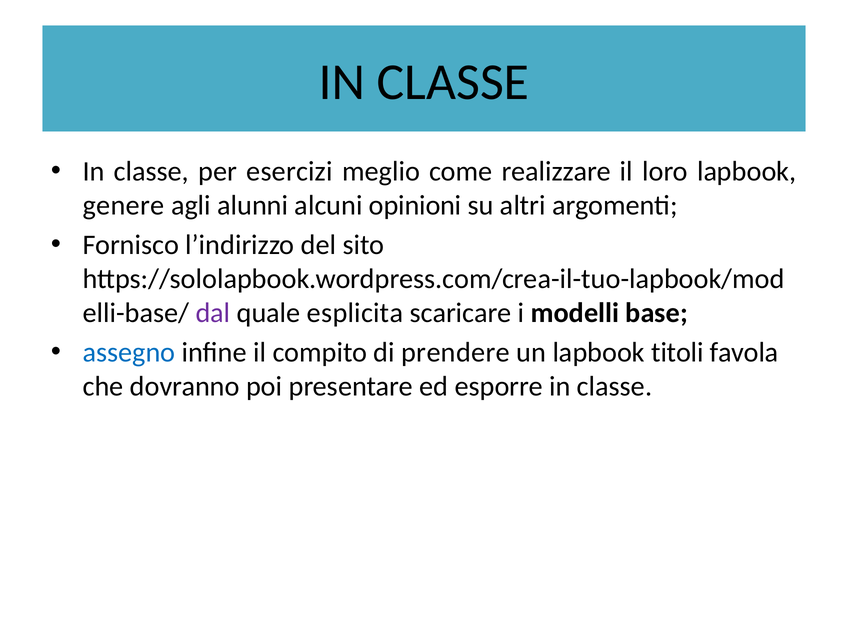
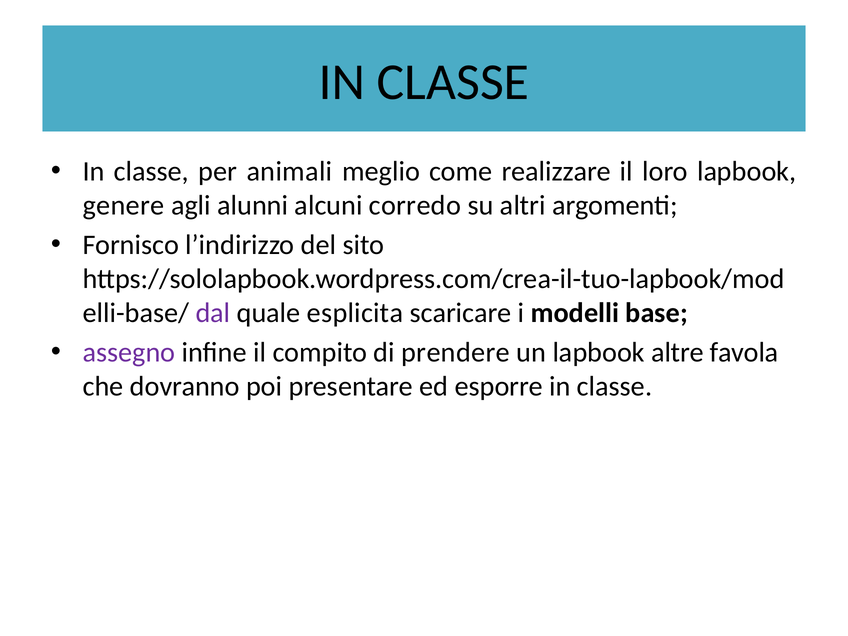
esercizi: esercizi -> animali
opinioni: opinioni -> corredo
assegno colour: blue -> purple
titoli: titoli -> altre
